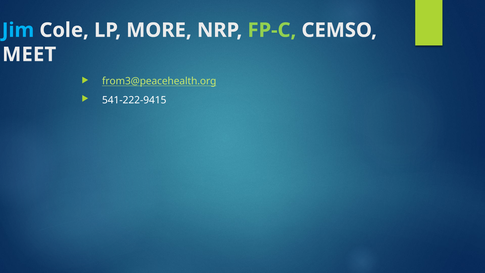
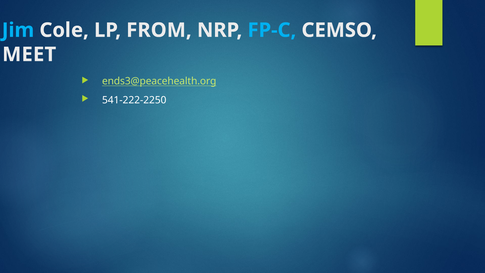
MORE: MORE -> FROM
FP-C colour: light green -> light blue
from3@peacehealth.org: from3@peacehealth.org -> ends3@peacehealth.org
541-222-9415: 541-222-9415 -> 541-222-2250
